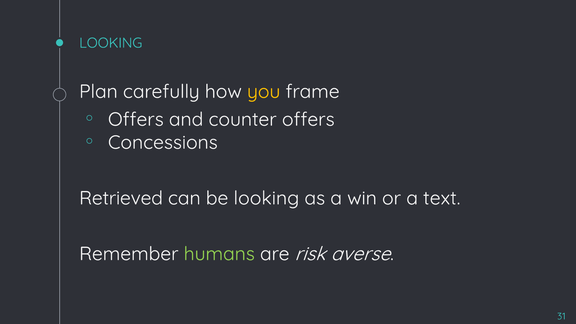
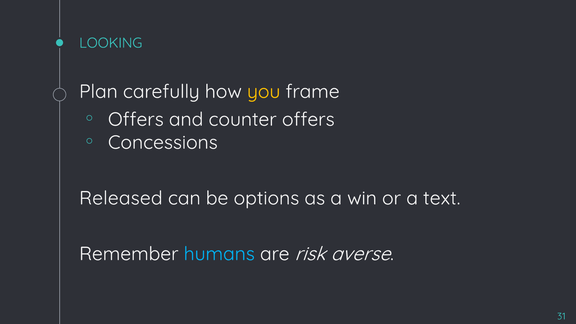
Retrieved: Retrieved -> Released
be looking: looking -> options
humans colour: light green -> light blue
